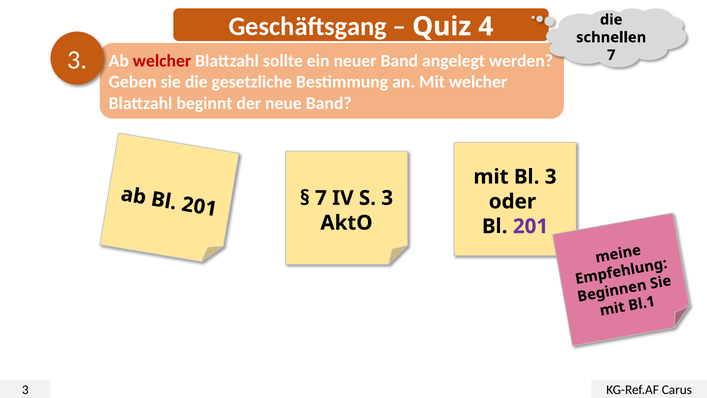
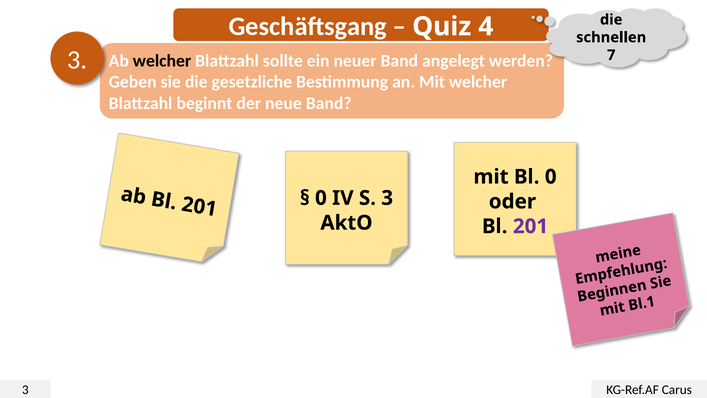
welcher at (162, 61) colour: red -> black
Bl 3: 3 -> 0
7 at (321, 198): 7 -> 0
